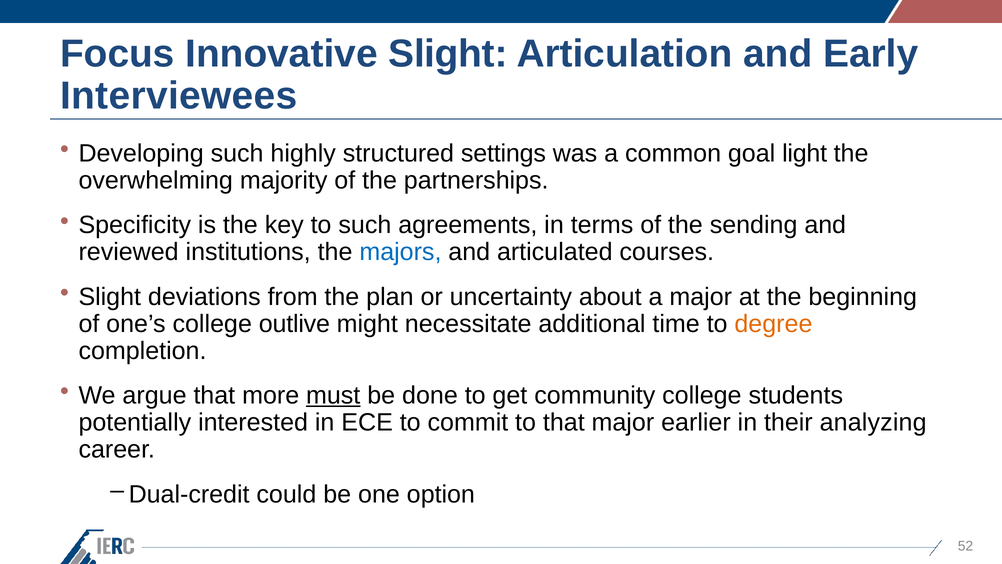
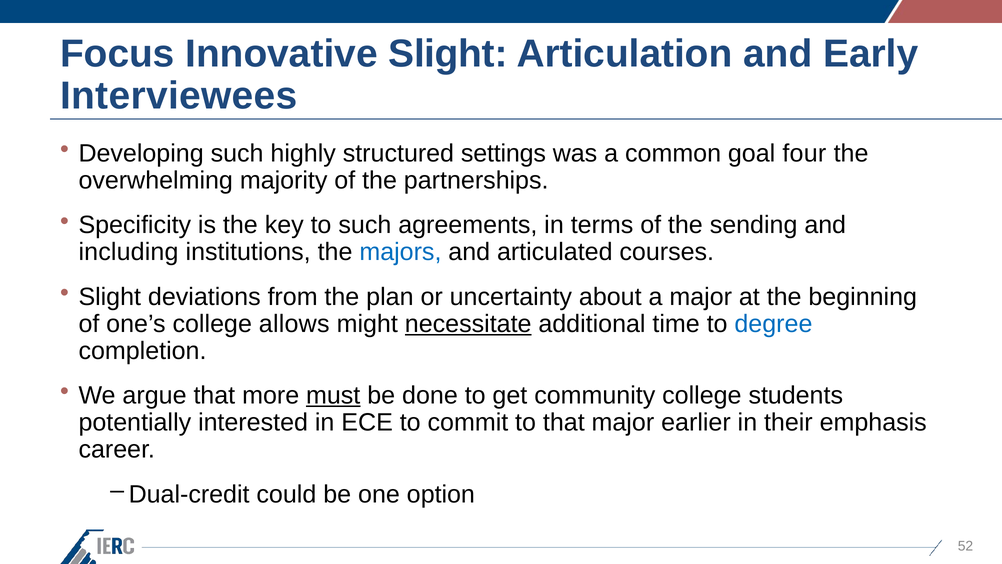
light: light -> four
reviewed: reviewed -> including
outlive: outlive -> allows
necessitate underline: none -> present
degree colour: orange -> blue
analyzing: analyzing -> emphasis
